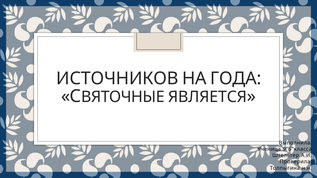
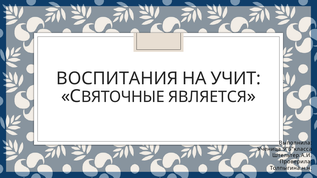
ИСТОЧНИКОВ: ИСТОЧНИКОВ -> ВОСПИТАНИЯ
ГОДА: ГОДА -> УЧИТ
